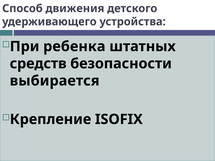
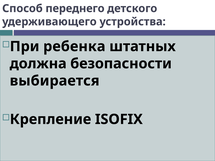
движения: движения -> переднего
средств: средств -> должна
